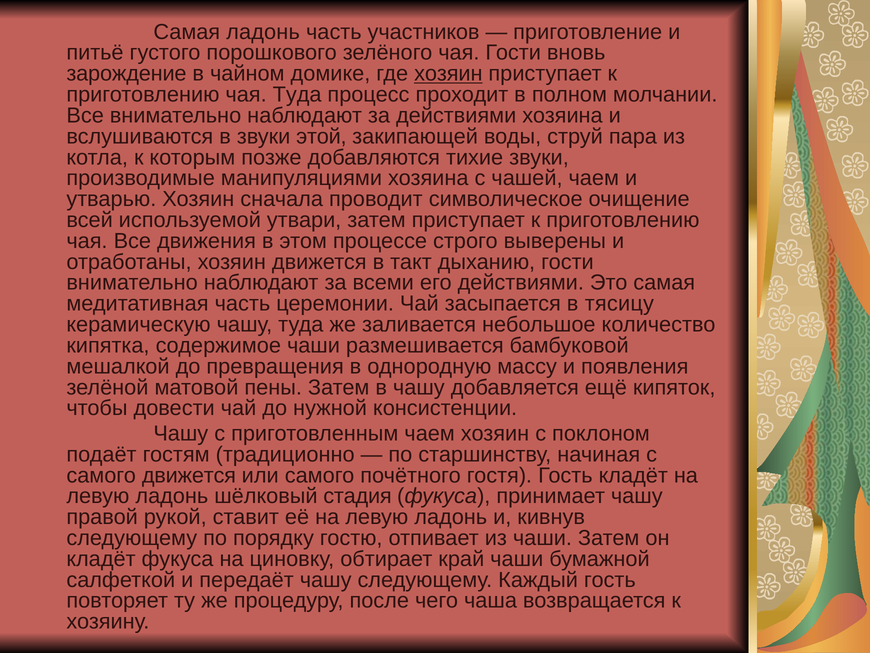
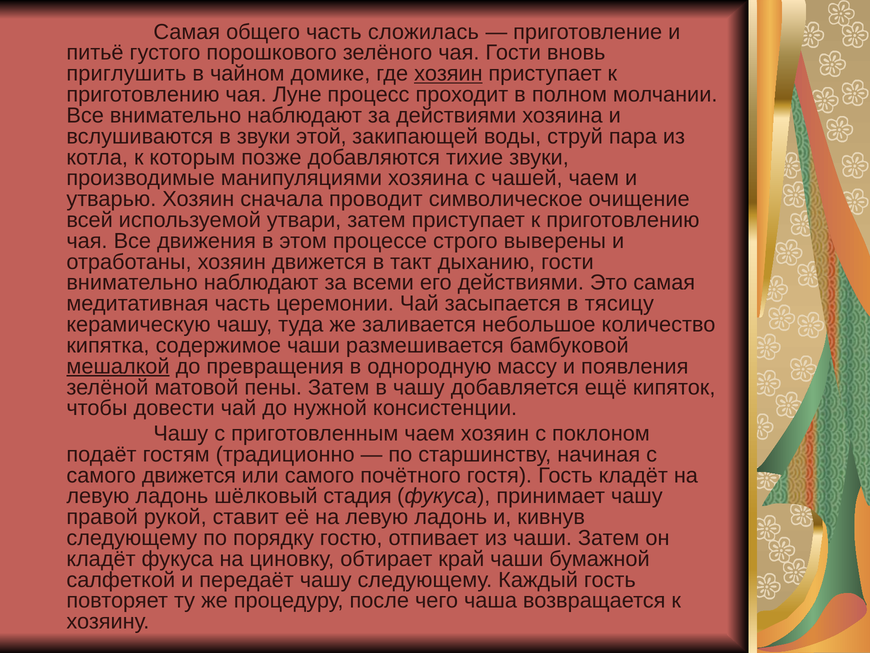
Самая ладонь: ладонь -> общего
участников: участников -> сложилась
зарождение: зарождение -> приглушить
чая Туда: Туда -> Луне
мешалкой underline: none -> present
